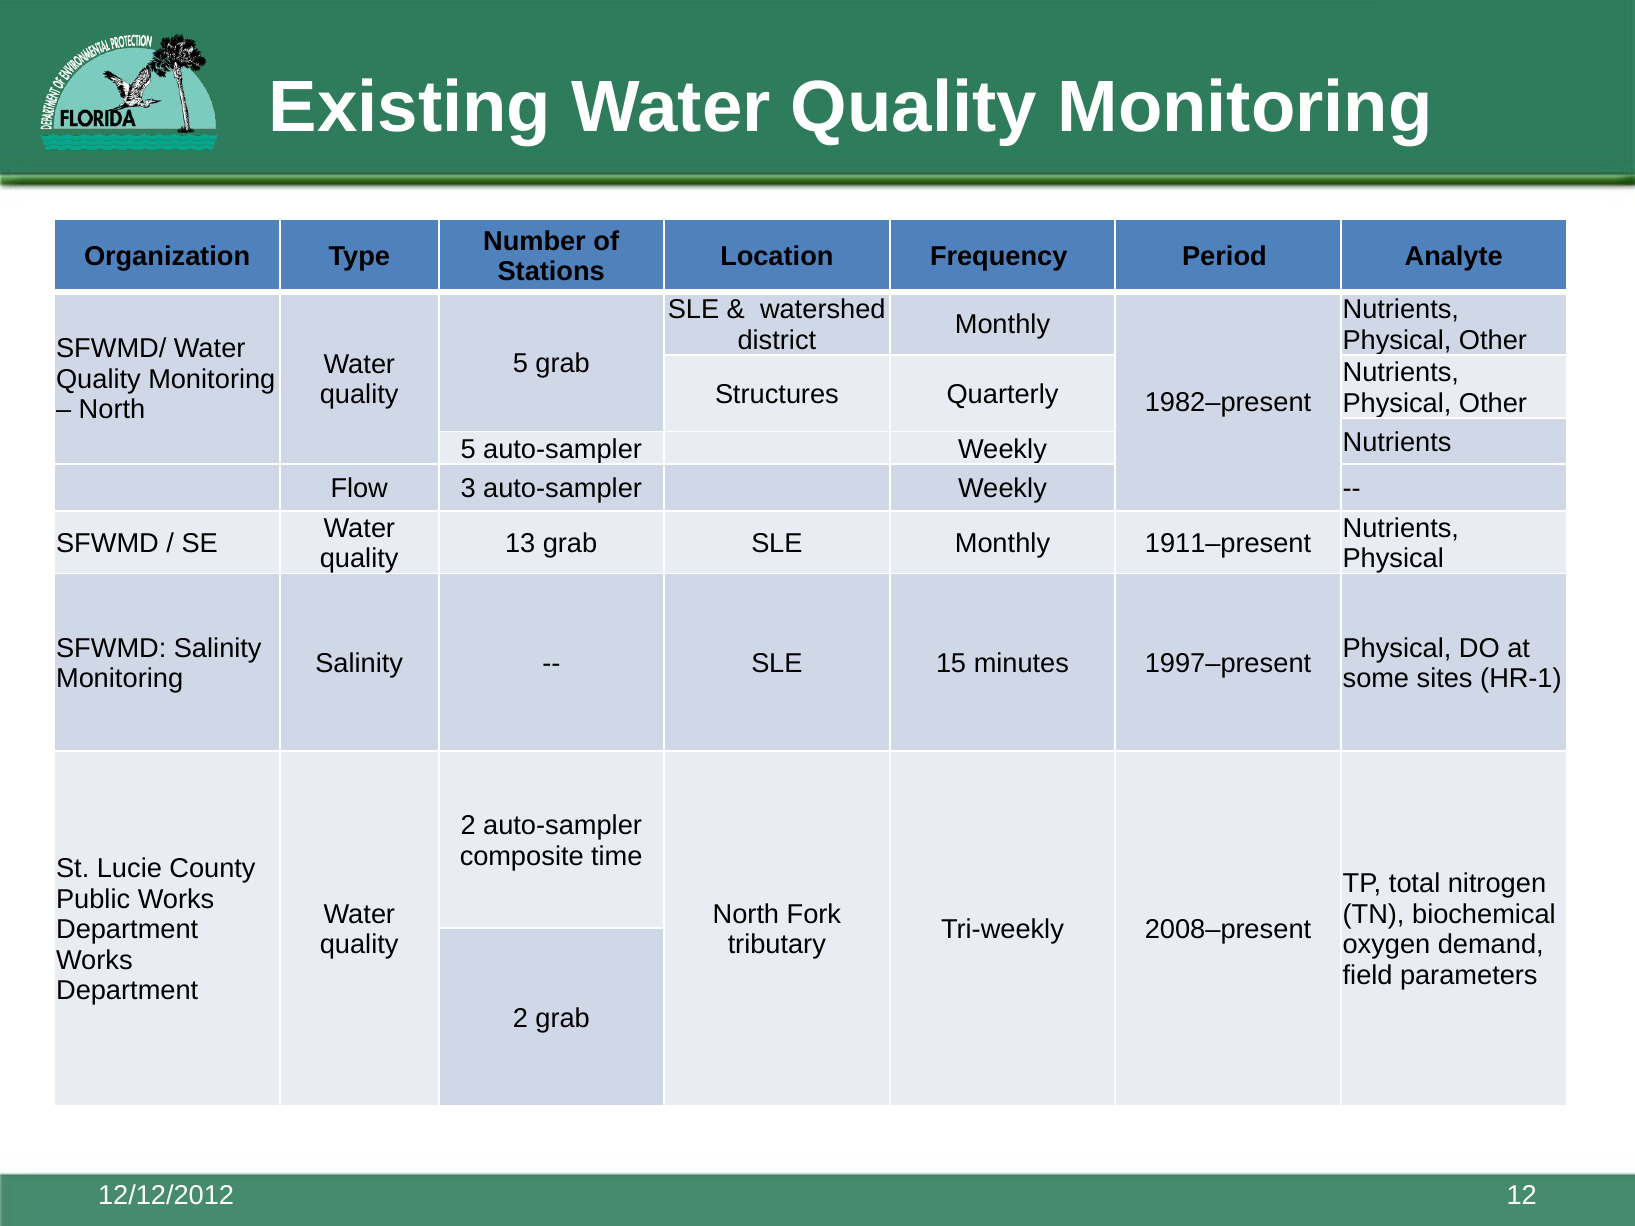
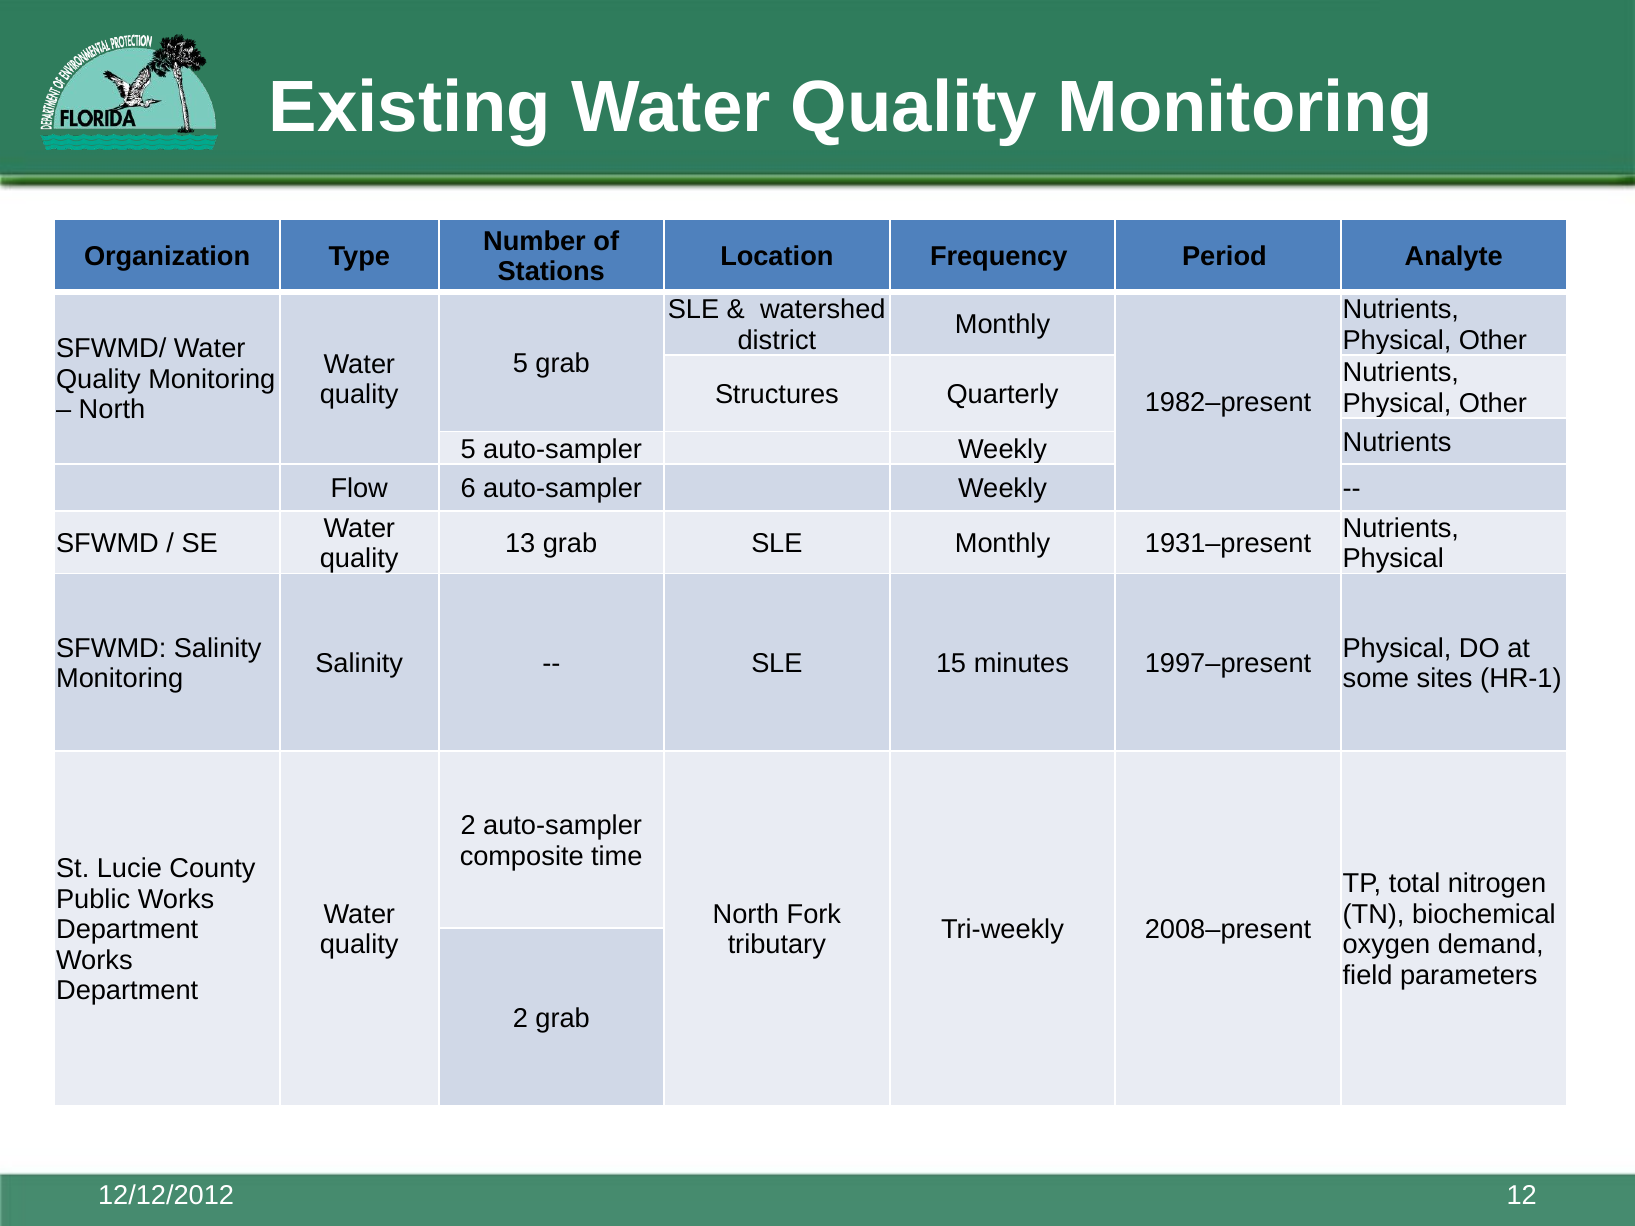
3: 3 -> 6
1911–present: 1911–present -> 1931–present
